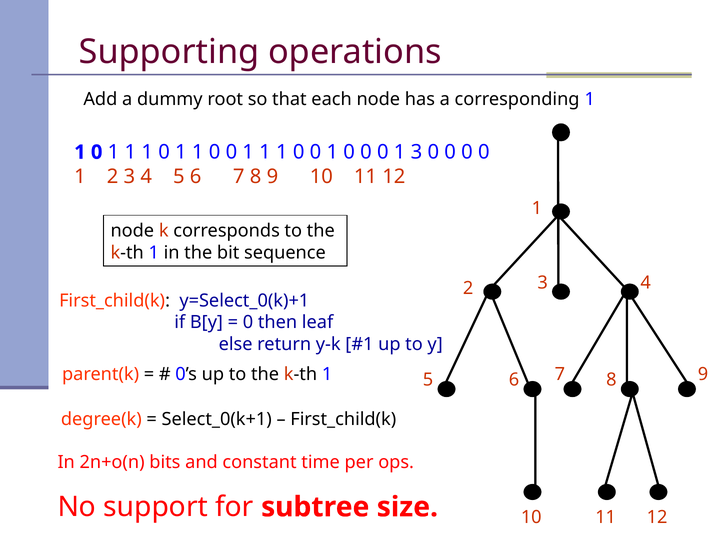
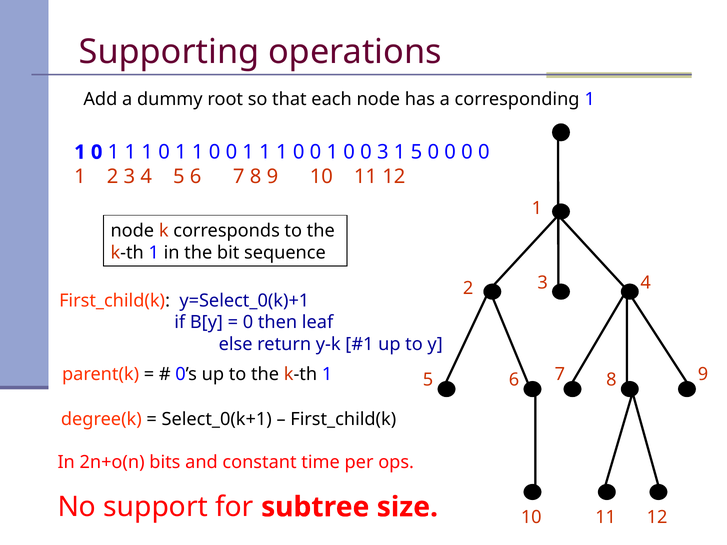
1 0 0 0: 0 -> 3
1 3: 3 -> 5
